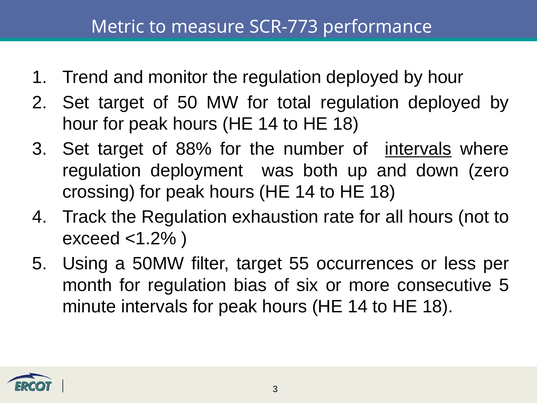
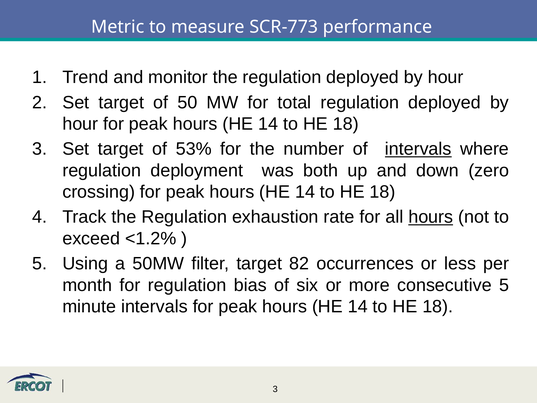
88%: 88% -> 53%
hours at (431, 217) underline: none -> present
55: 55 -> 82
